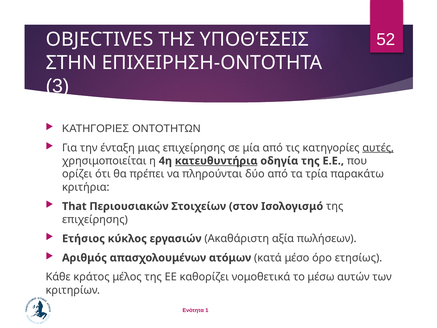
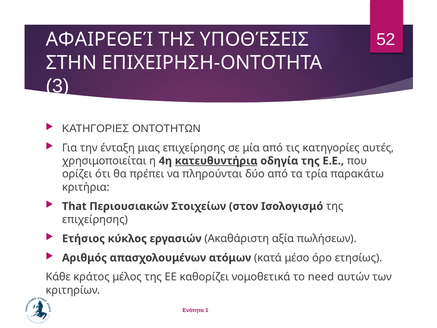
OBJECTIVES: OBJECTIVES -> ΑΦΑΙΡΕΘΕΊ
αυτές underline: present -> none
μέσω: μέσω -> need
